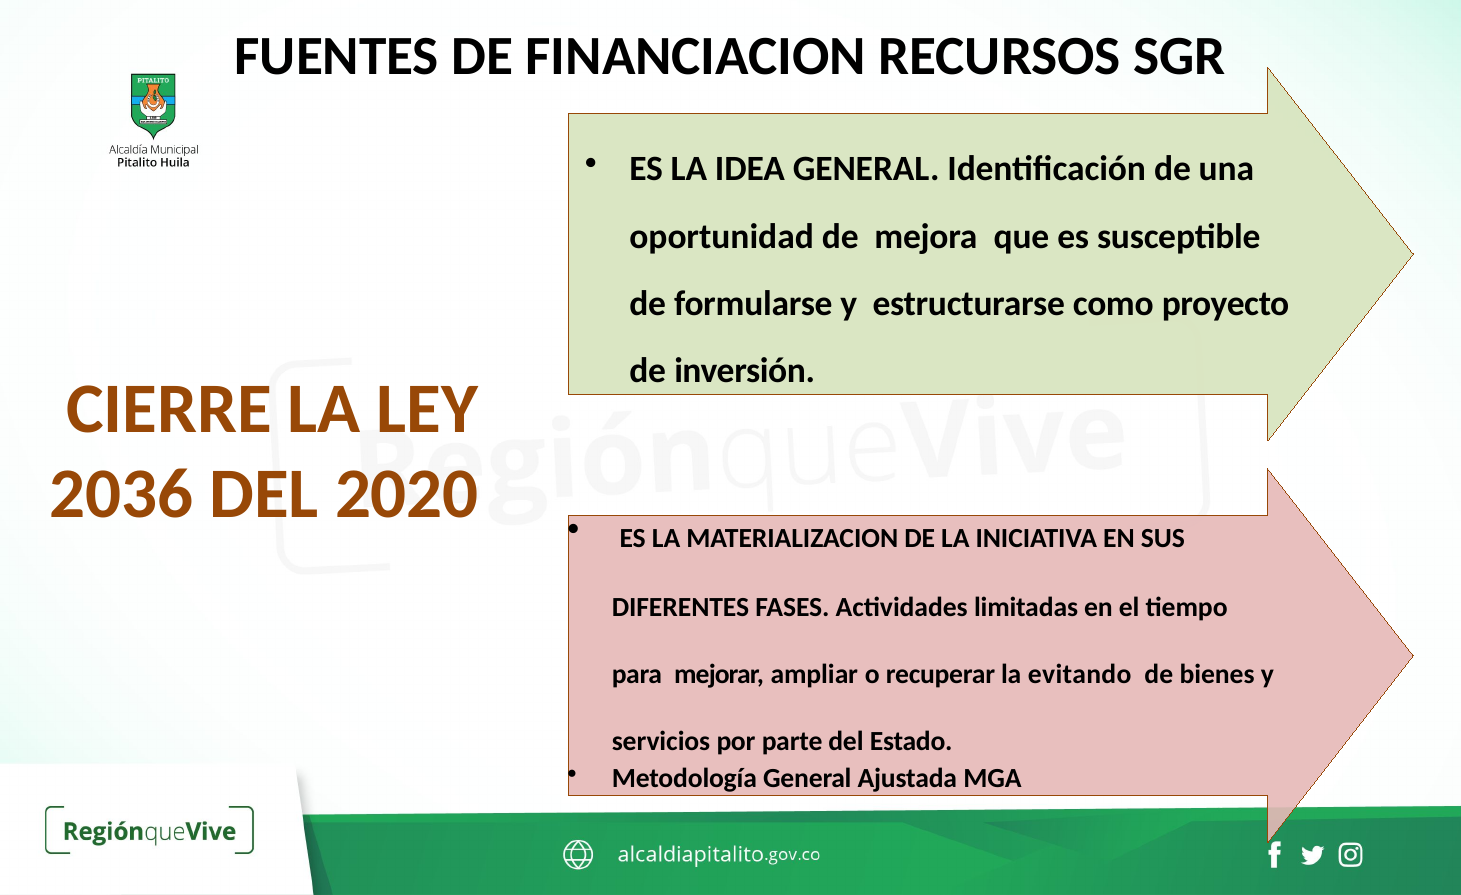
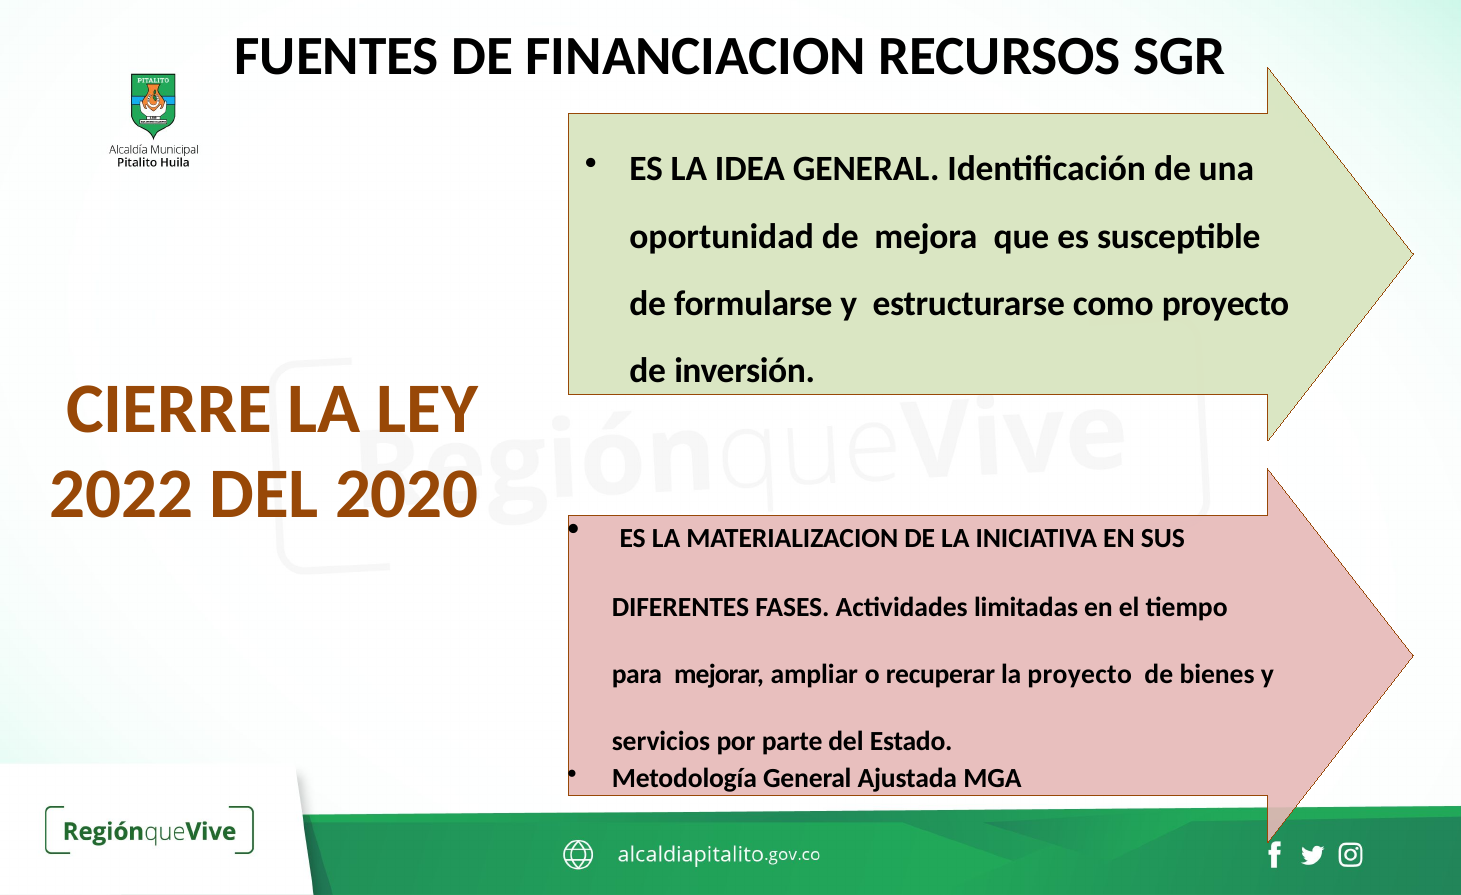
2036: 2036 -> 2022
la evitando: evitando -> proyecto
